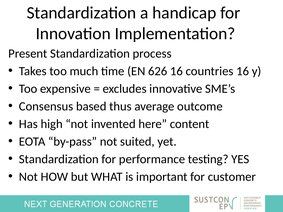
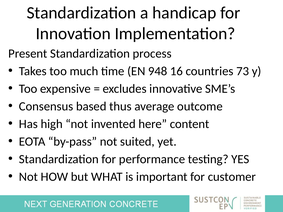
626: 626 -> 948
countries 16: 16 -> 73
